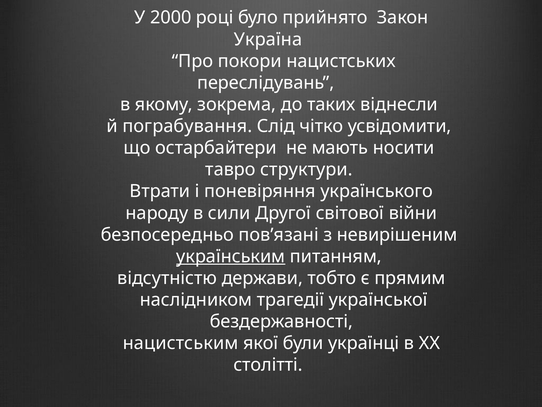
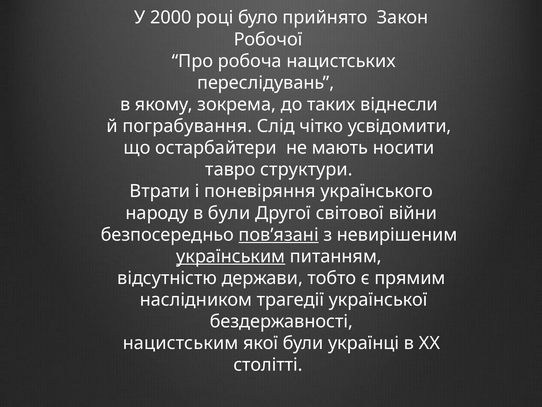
Україна: Україна -> Робочої
покори: покори -> робоча
в сили: сили -> були
пов’язані underline: none -> present
